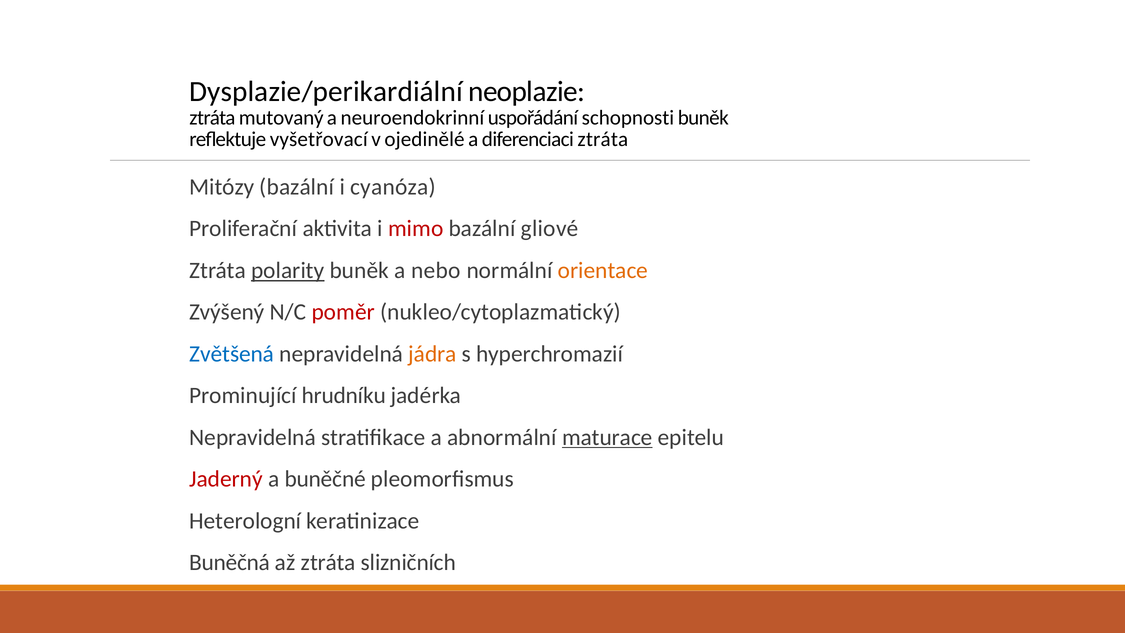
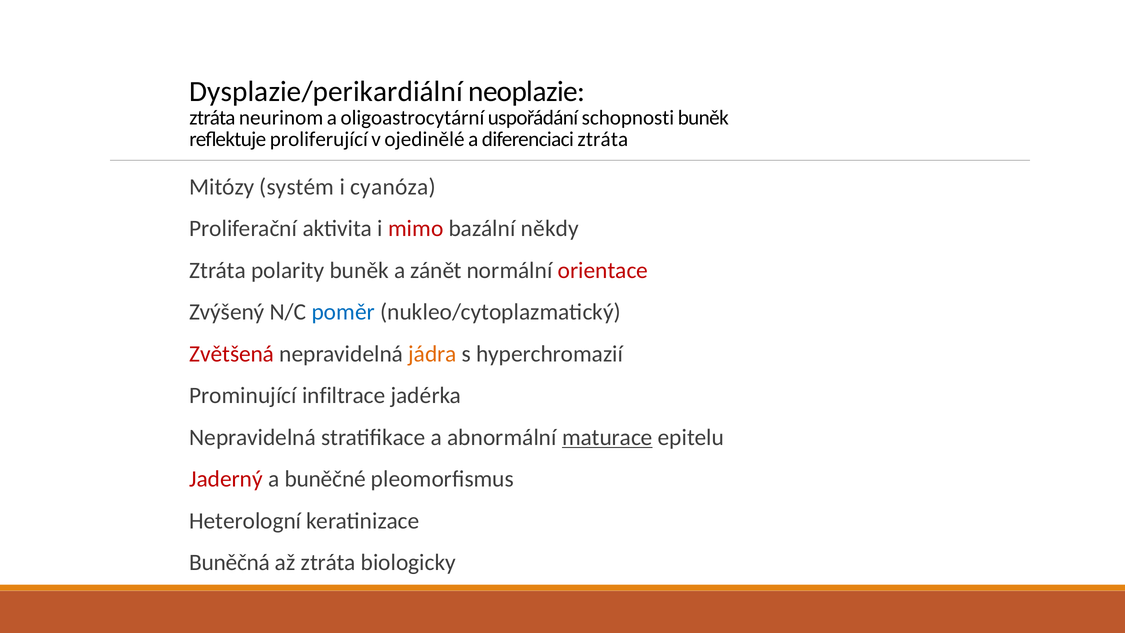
mutovaný: mutovaný -> neurinom
neuroendokrinní: neuroendokrinní -> oligoastrocytární
vyšetřovací: vyšetřovací -> proliferující
Mitózy bazální: bazální -> systém
gliové: gliové -> někdy
polarity underline: present -> none
nebo: nebo -> zánět
orientace colour: orange -> red
poměr colour: red -> blue
Zvětšená colour: blue -> red
hrudníku: hrudníku -> infiltrace
slizničních: slizničních -> biologicky
